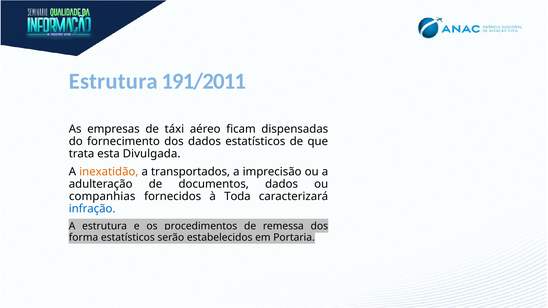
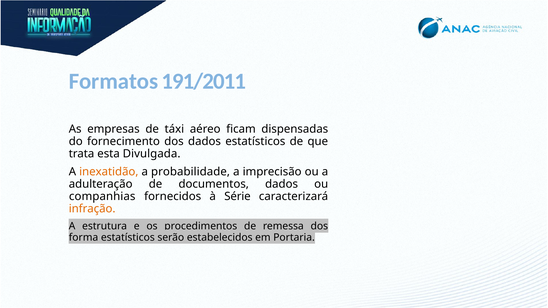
Estrutura at (113, 81): Estrutura -> Formatos
transportados: transportados -> probabilidade
Toda: Toda -> Série
infração colour: blue -> orange
